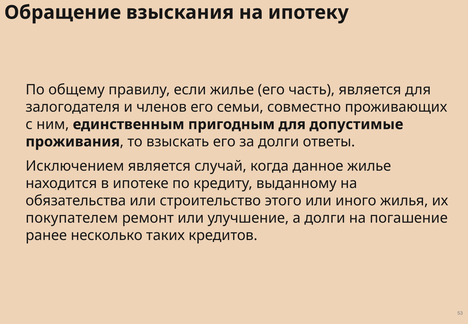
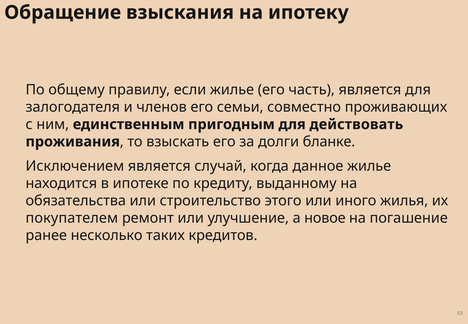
допустимые: допустимые -> действовать
ответы: ответы -> бланке
а долги: долги -> новое
